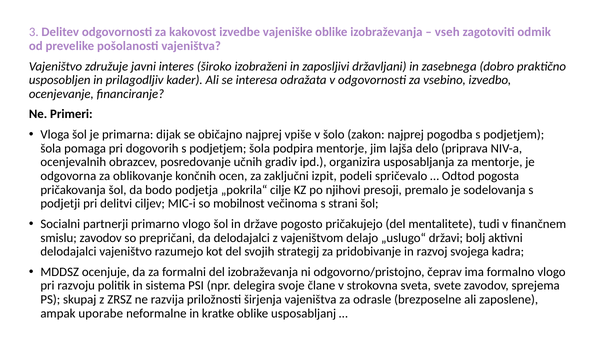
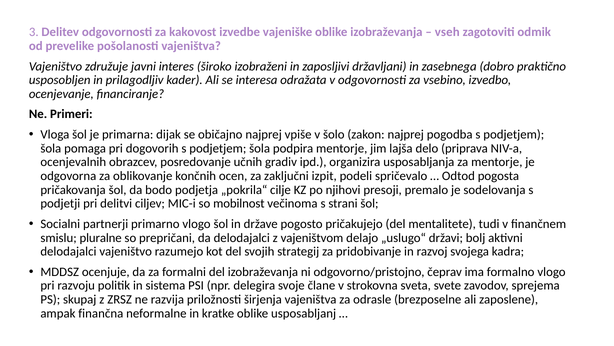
smislu zavodov: zavodov -> pluralne
uporabe: uporabe -> finančna
